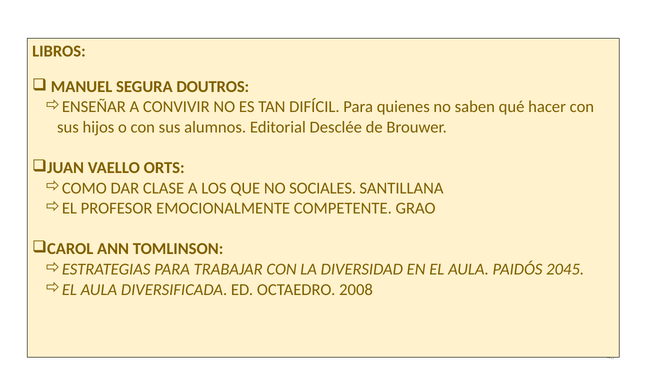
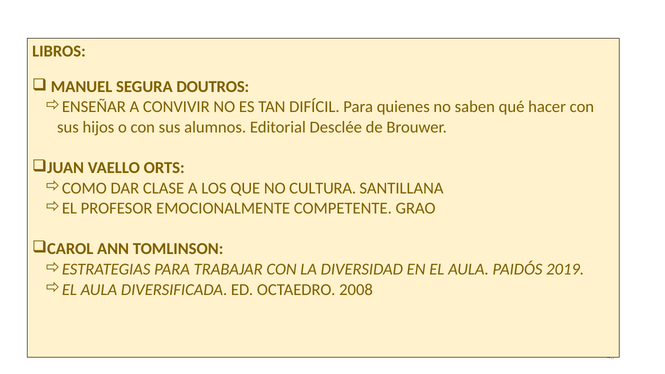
SOCIALES: SOCIALES -> CULTURA
2045: 2045 -> 2019
